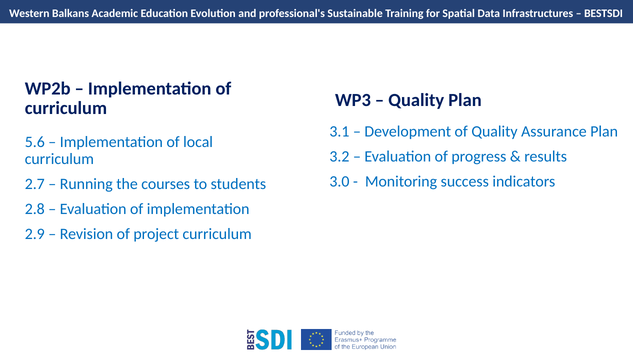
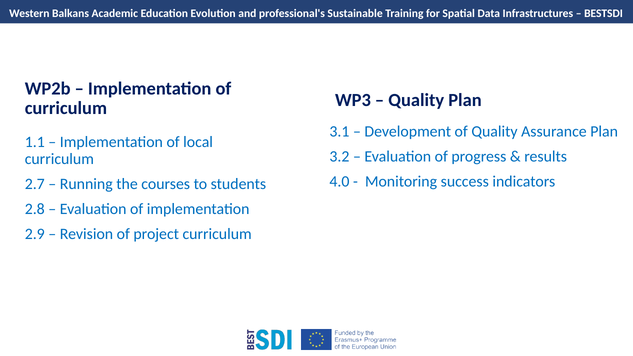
5.6: 5.6 -> 1.1
3.0: 3.0 -> 4.0
